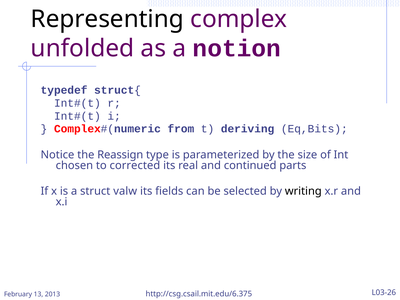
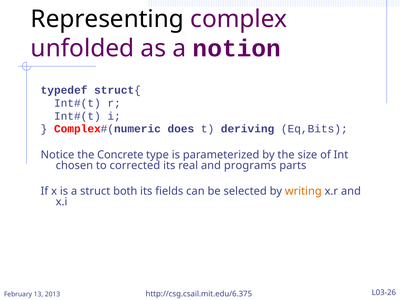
from: from -> does
Reassign: Reassign -> Concrete
continued: continued -> programs
valw: valw -> both
writing colour: black -> orange
